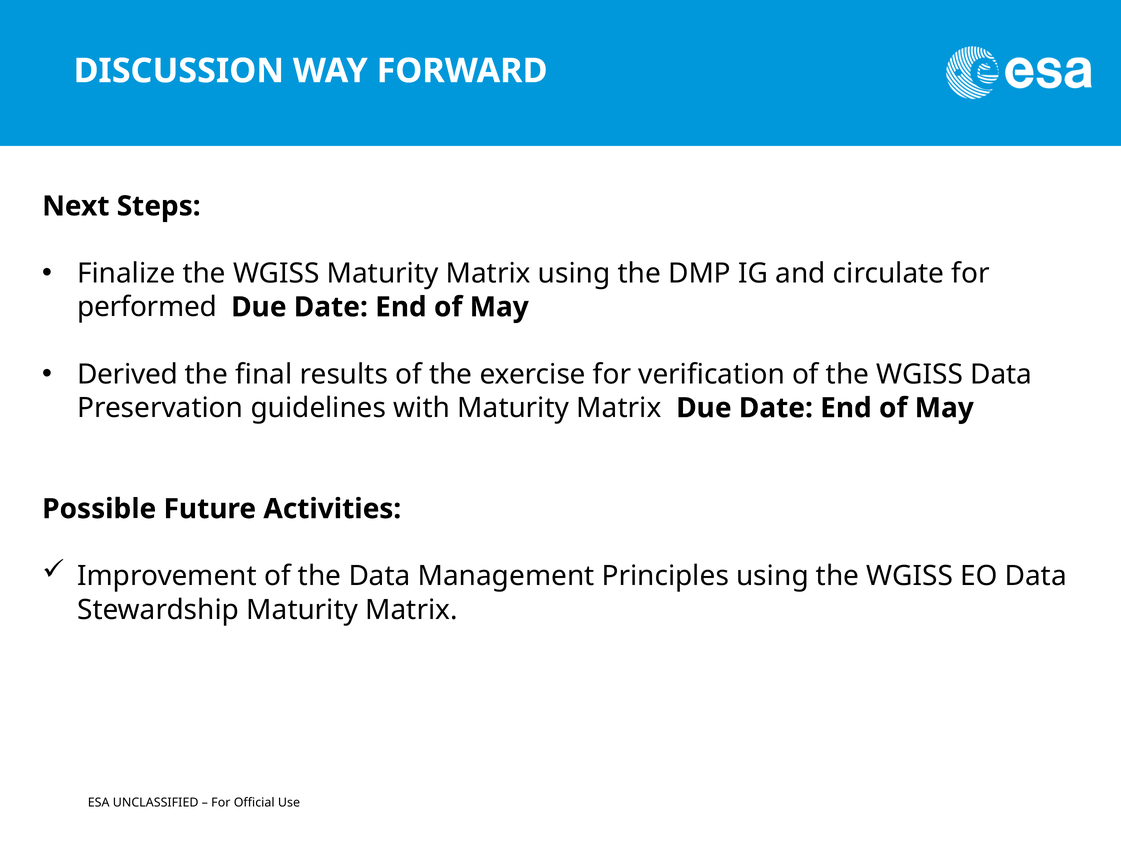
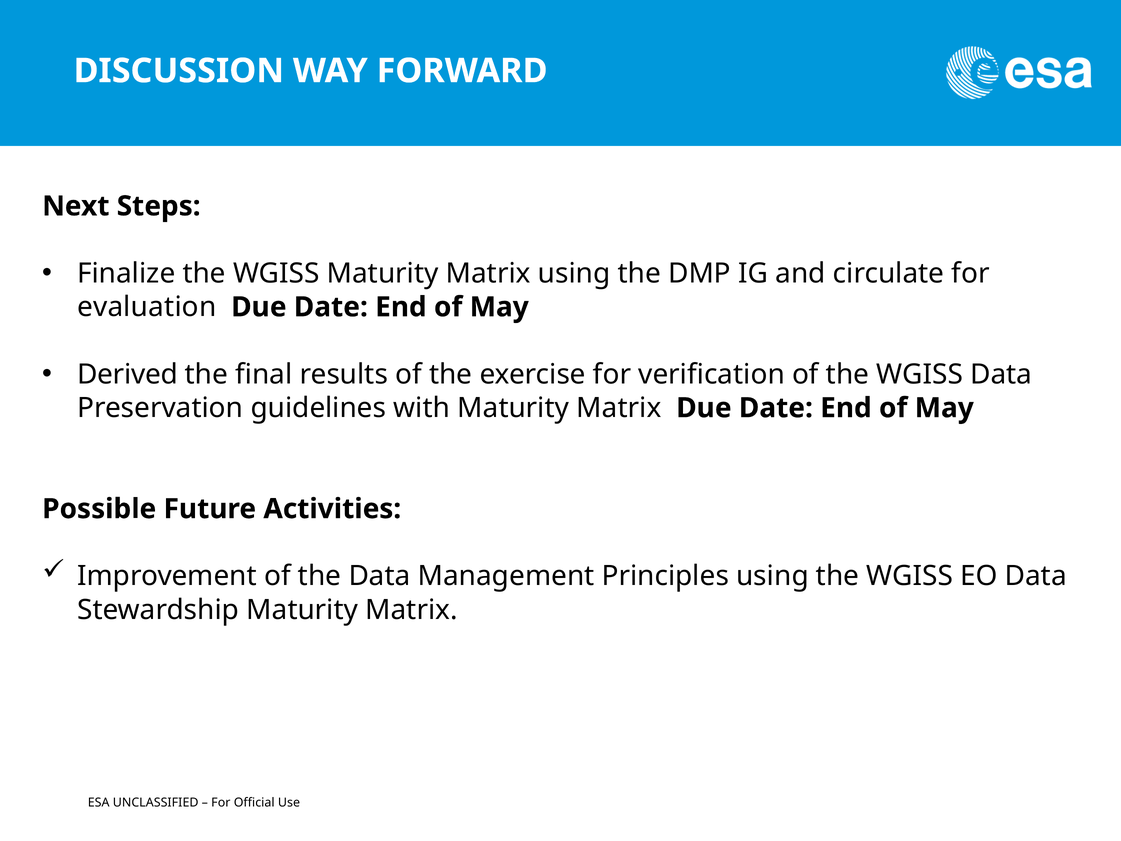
performed: performed -> evaluation
